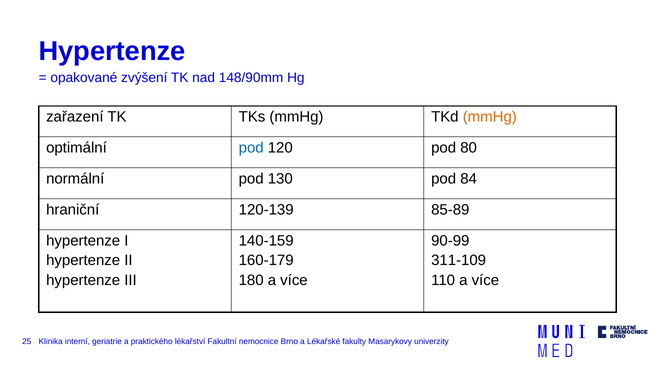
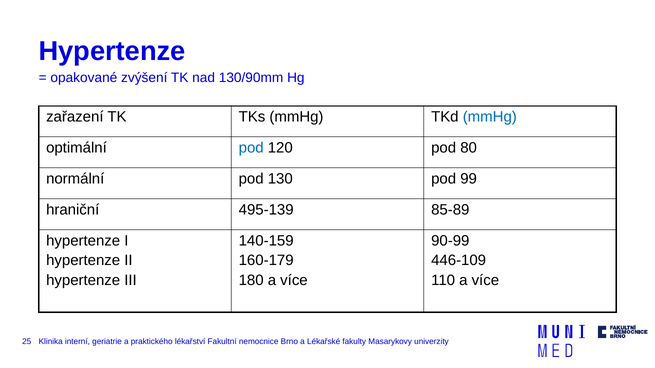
148/90mm: 148/90mm -> 130/90mm
mmHg at (490, 117) colour: orange -> blue
84: 84 -> 99
120-139: 120-139 -> 495-139
311-109: 311-109 -> 446-109
